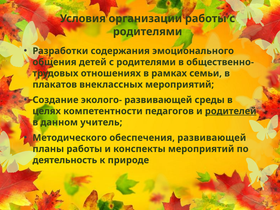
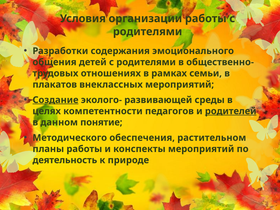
Создание underline: none -> present
учитель: учитель -> понятие
обеспечения развивающей: развивающей -> растительном
